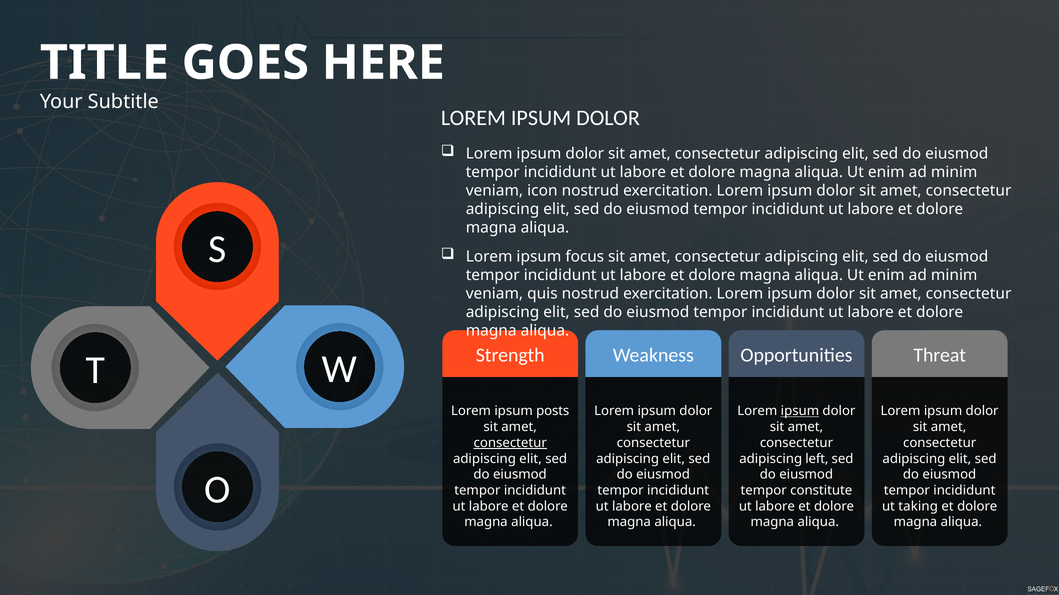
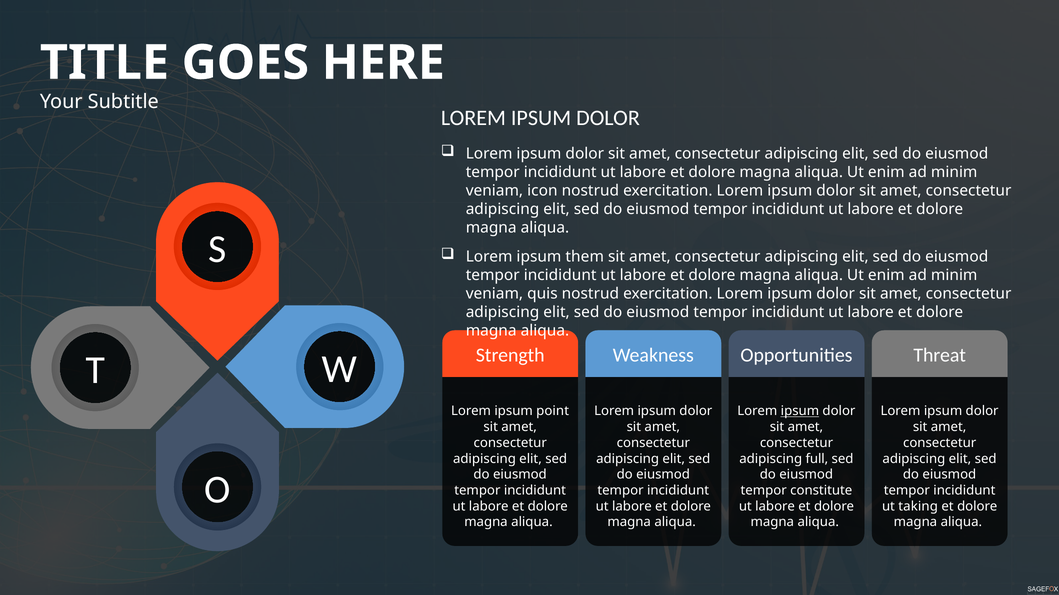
focus: focus -> them
posts: posts -> point
consectetur at (510, 443) underline: present -> none
left: left -> full
